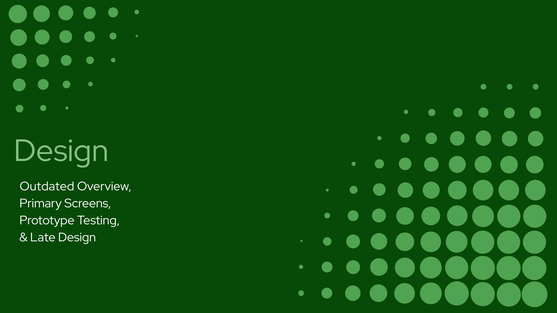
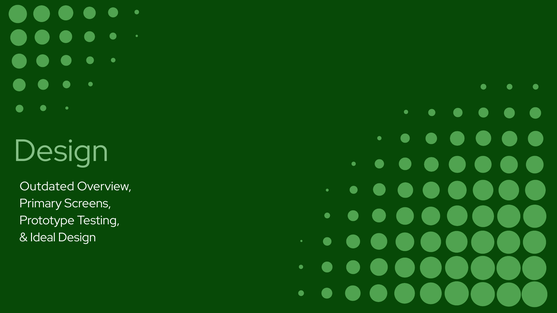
Late: Late -> Ideal
